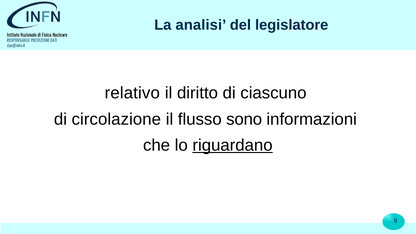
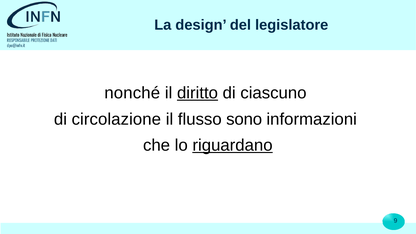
analisi: analisi -> design
relativo: relativo -> nonché
diritto underline: none -> present
